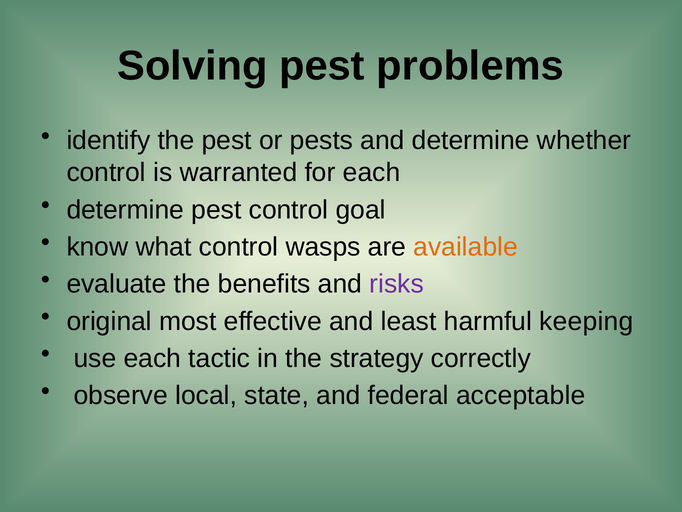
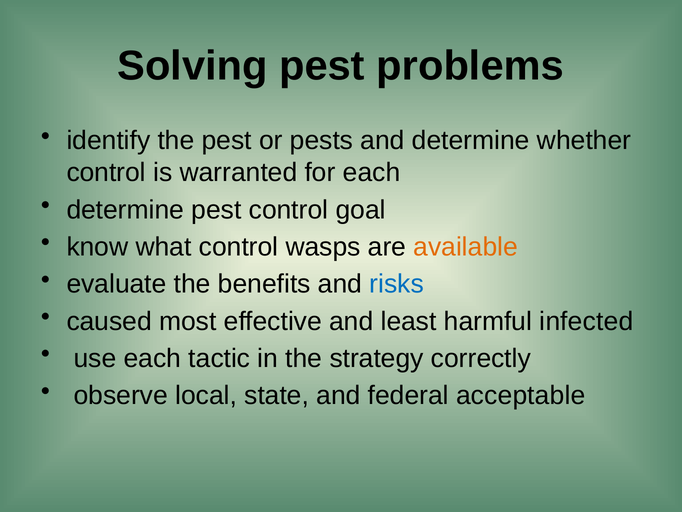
risks colour: purple -> blue
original: original -> caused
keeping: keeping -> infected
